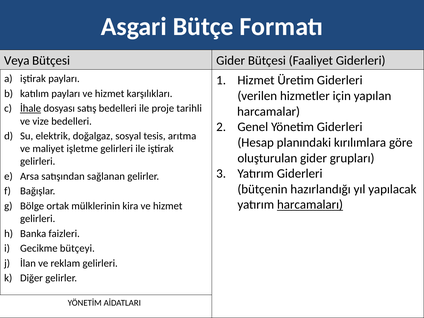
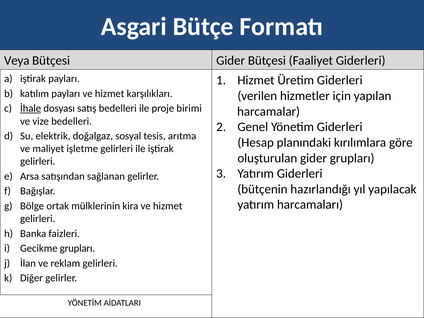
tarihli: tarihli -> birimi
harcamaları underline: present -> none
Gecikme bütçeyi: bütçeyi -> grupları
